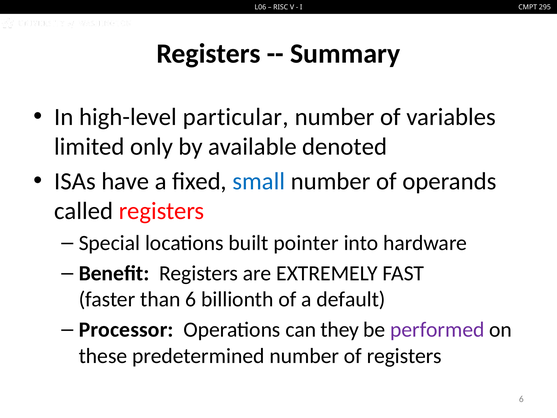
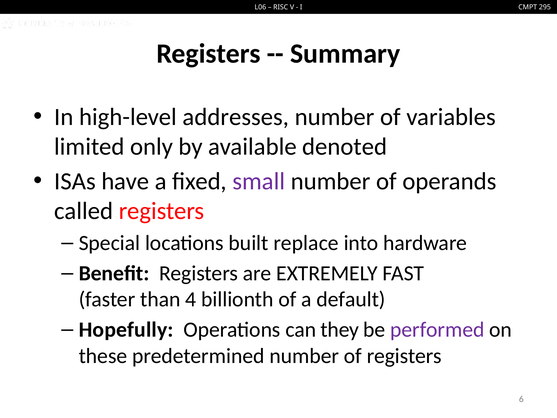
particular: particular -> addresses
small colour: blue -> purple
pointer: pointer -> replace
than 6: 6 -> 4
Processor: Processor -> Hopefully
